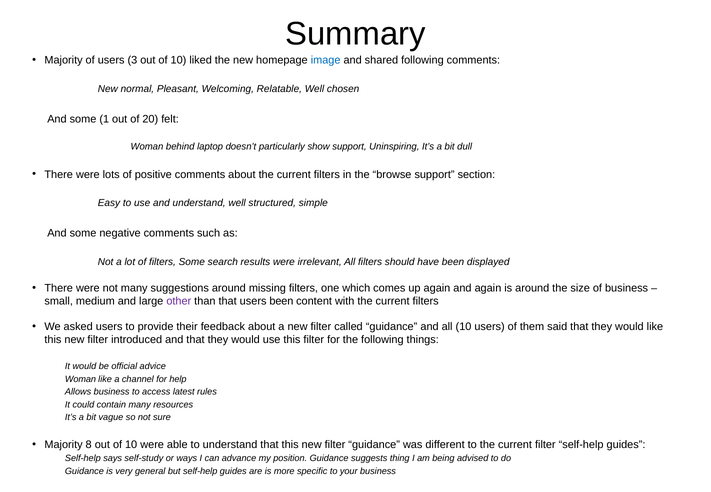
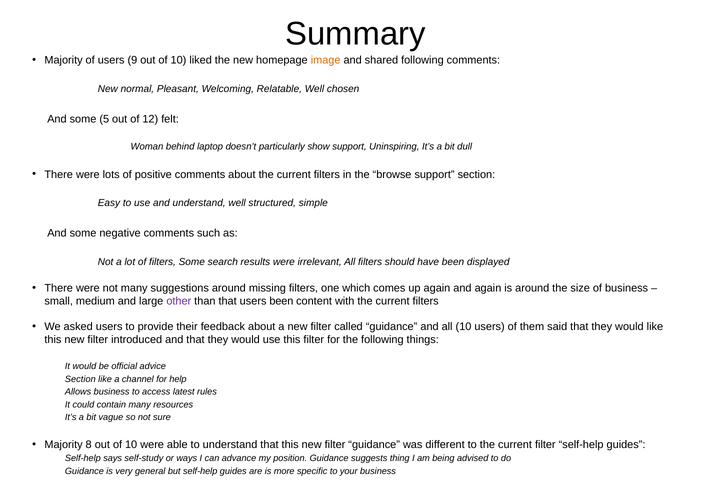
3: 3 -> 9
image colour: blue -> orange
1: 1 -> 5
20: 20 -> 12
Woman at (80, 379): Woman -> Section
